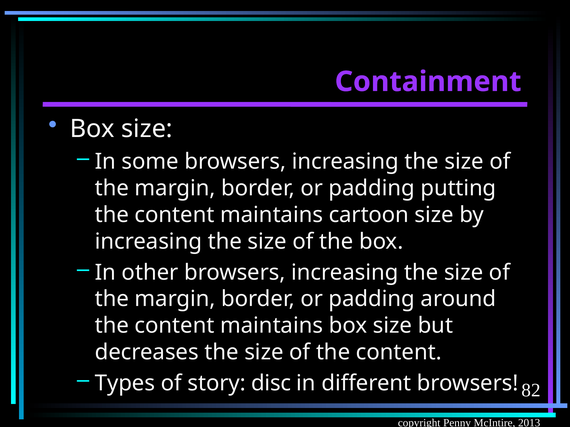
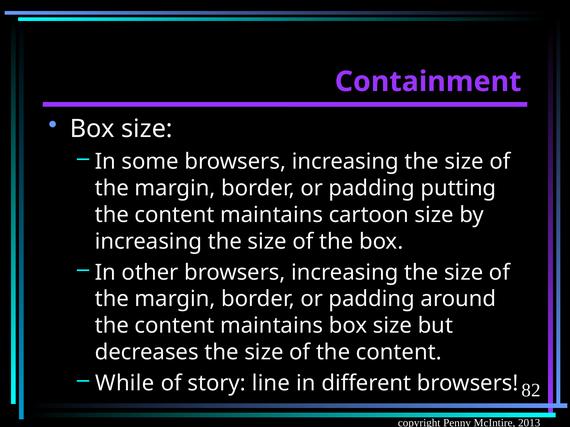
Types: Types -> While
disc: disc -> line
